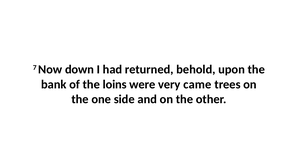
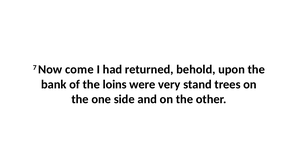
down: down -> come
came: came -> stand
